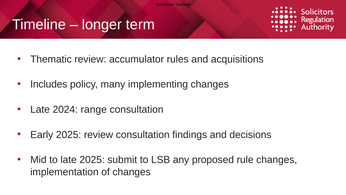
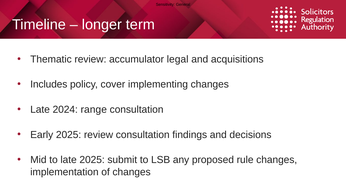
rules: rules -> legal
many: many -> cover
